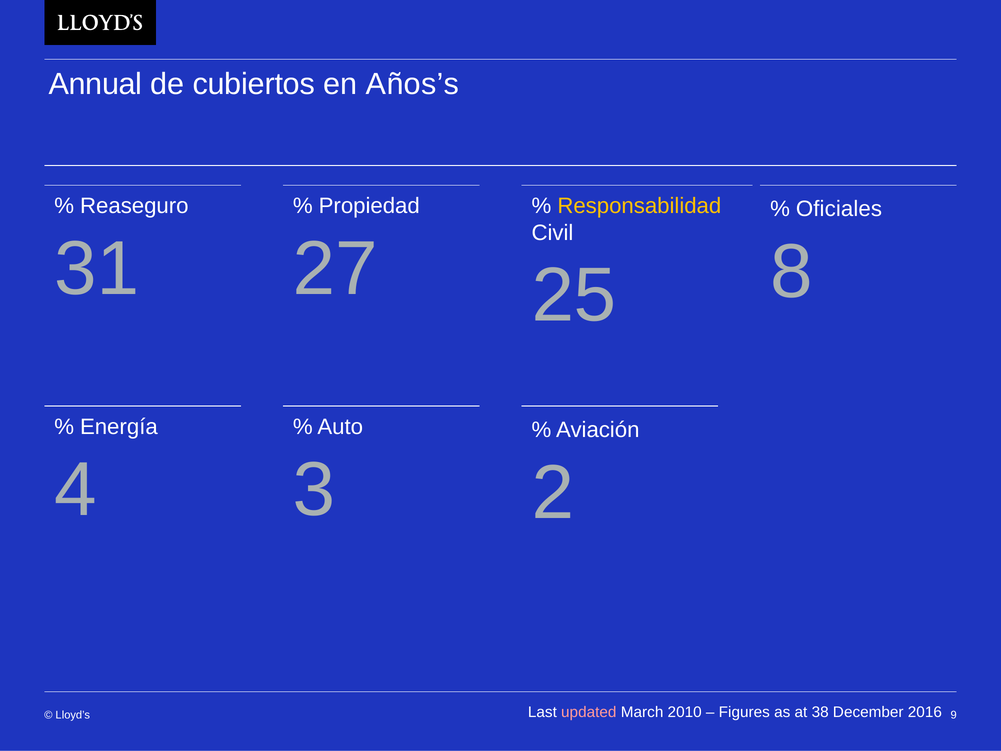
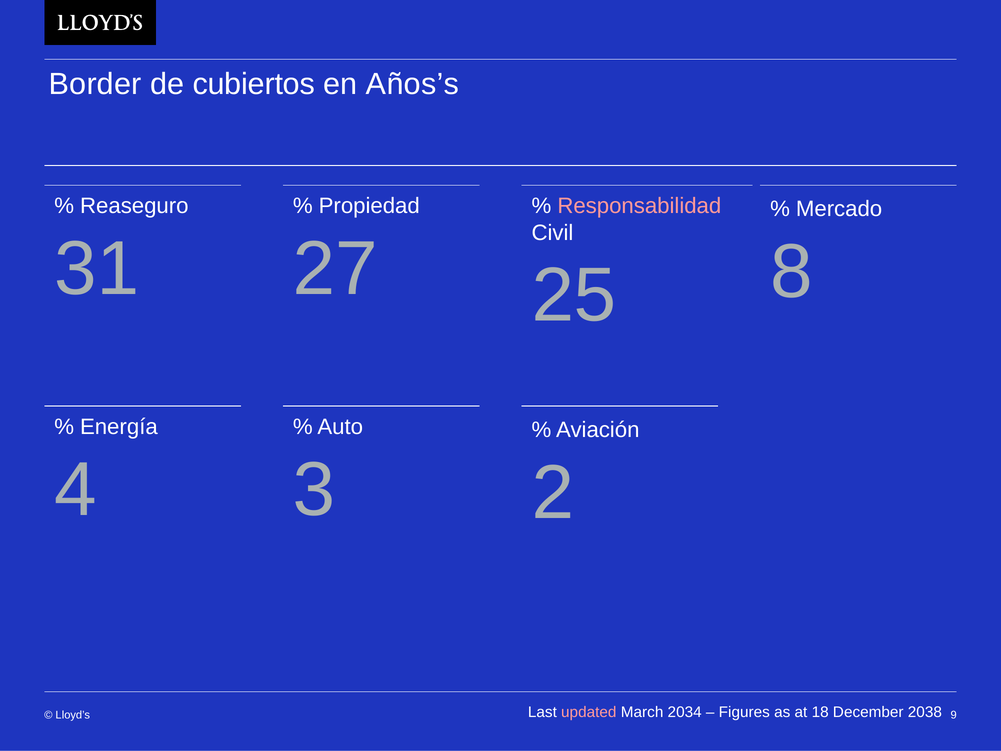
Annual: Annual -> Border
Responsabilidad colour: yellow -> pink
Oficiales: Oficiales -> Mercado
2010: 2010 -> 2034
38: 38 -> 18
2016: 2016 -> 2038
